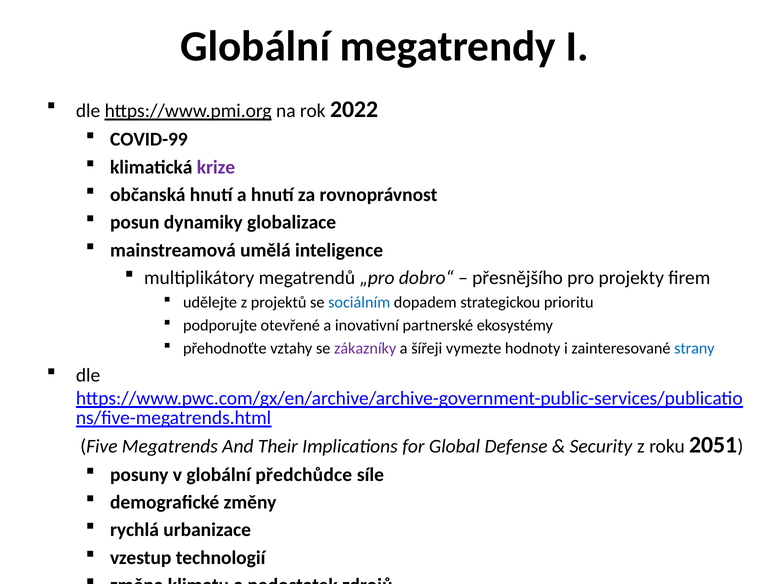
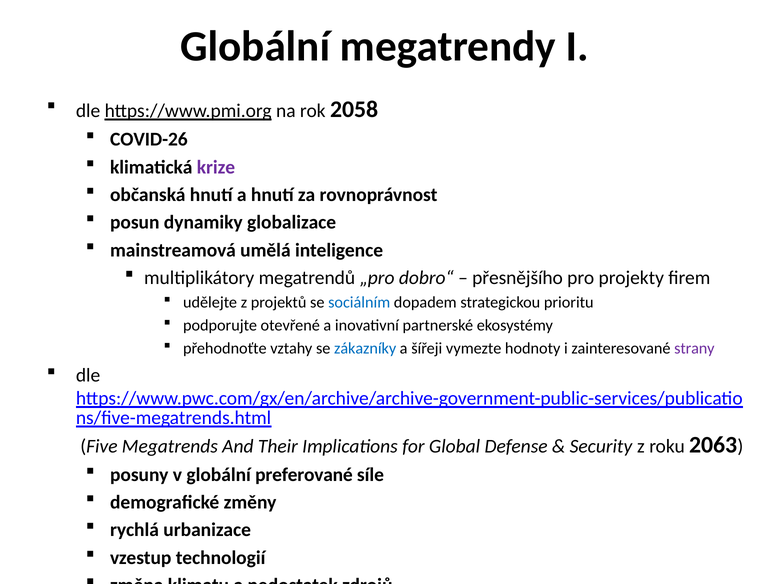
2022: 2022 -> 2058
COVID-99: COVID-99 -> COVID-26
zákazníky colour: purple -> blue
strany colour: blue -> purple
2051: 2051 -> 2063
předchůdce: předchůdce -> preferované
